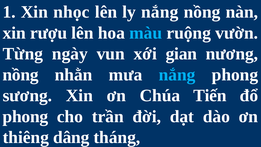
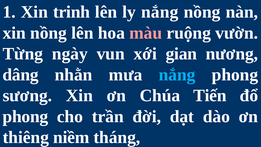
nhọc: nhọc -> trinh
xin rượu: rượu -> nồng
màu colour: light blue -> pink
nồng at (21, 75): nồng -> dâng
dâng: dâng -> niềm
